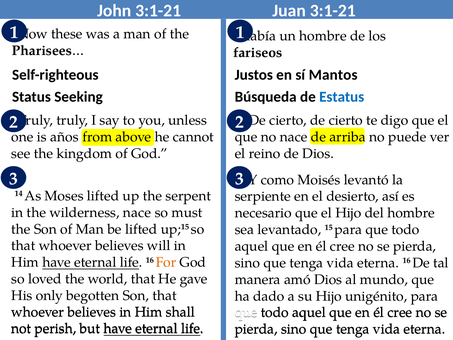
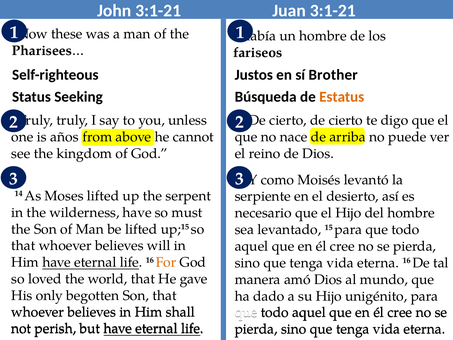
Mantos: Mantos -> Brother
Estatus colour: blue -> orange
wilderness nace: nace -> have
